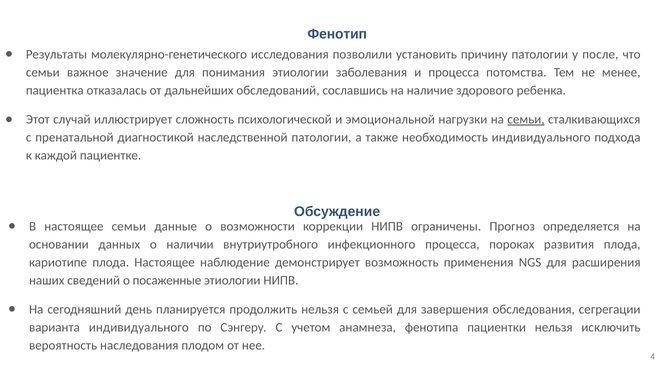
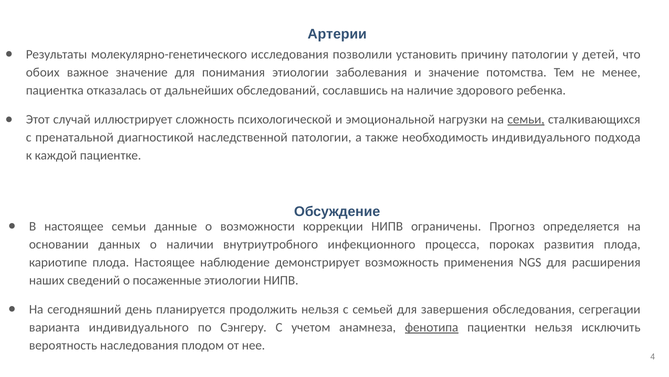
Фенотип: Фенотип -> Артерии
после: после -> детей
семьи at (43, 72): семьи -> обоих
и процесса: процесса -> значение
фенотипа underline: none -> present
